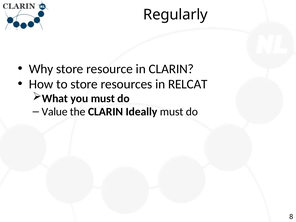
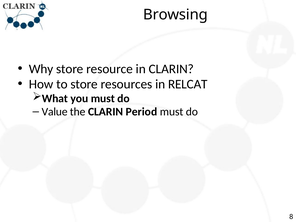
Regularly: Regularly -> Browsing
Ideally: Ideally -> Period
